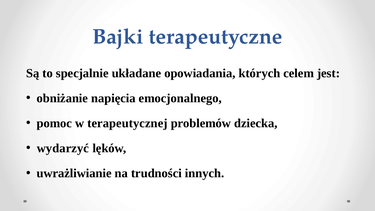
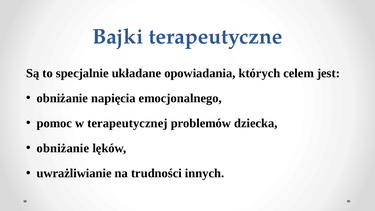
wydarzyć at (63, 148): wydarzyć -> obniżanie
